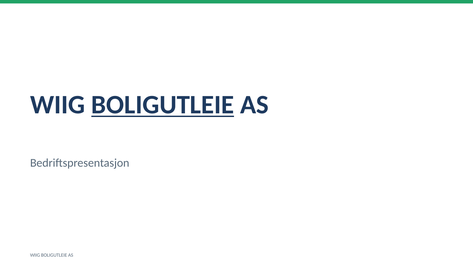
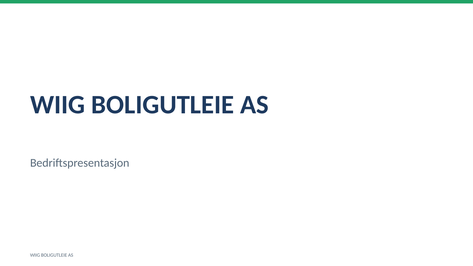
BOLIGUTLEIE at (163, 105) underline: present -> none
